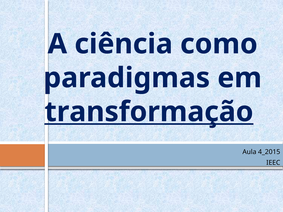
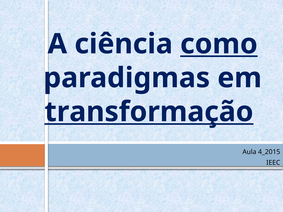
como underline: none -> present
